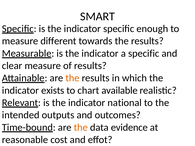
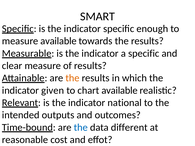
measure different: different -> available
exists: exists -> given
the at (81, 128) colour: orange -> blue
evidence: evidence -> different
